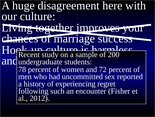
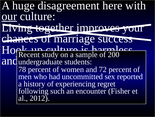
our underline: none -> present
